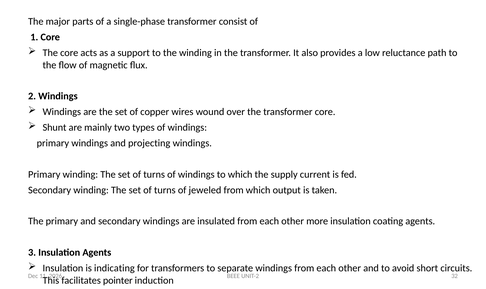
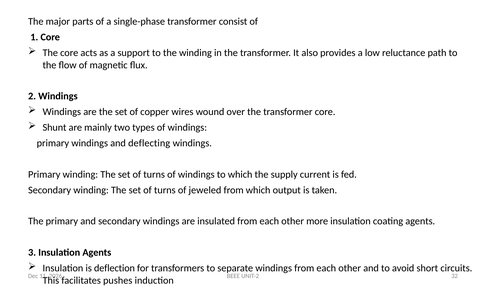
projecting: projecting -> deflecting
indicating: indicating -> deflection
pointer: pointer -> pushes
